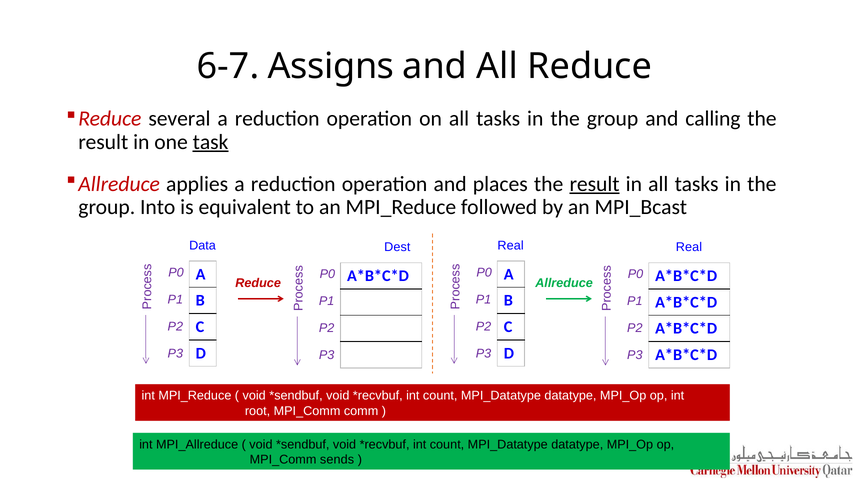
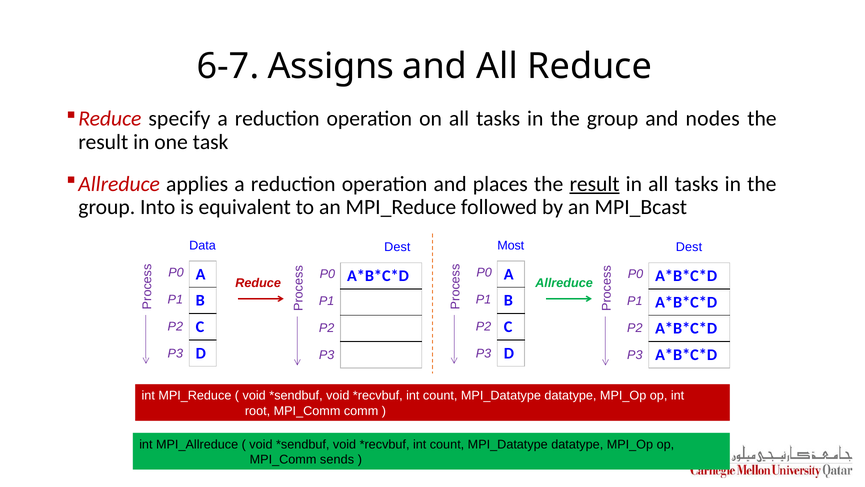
several: several -> specify
calling: calling -> nodes
task underline: present -> none
Real at (511, 245): Real -> Most
Real at (689, 247): Real -> Dest
